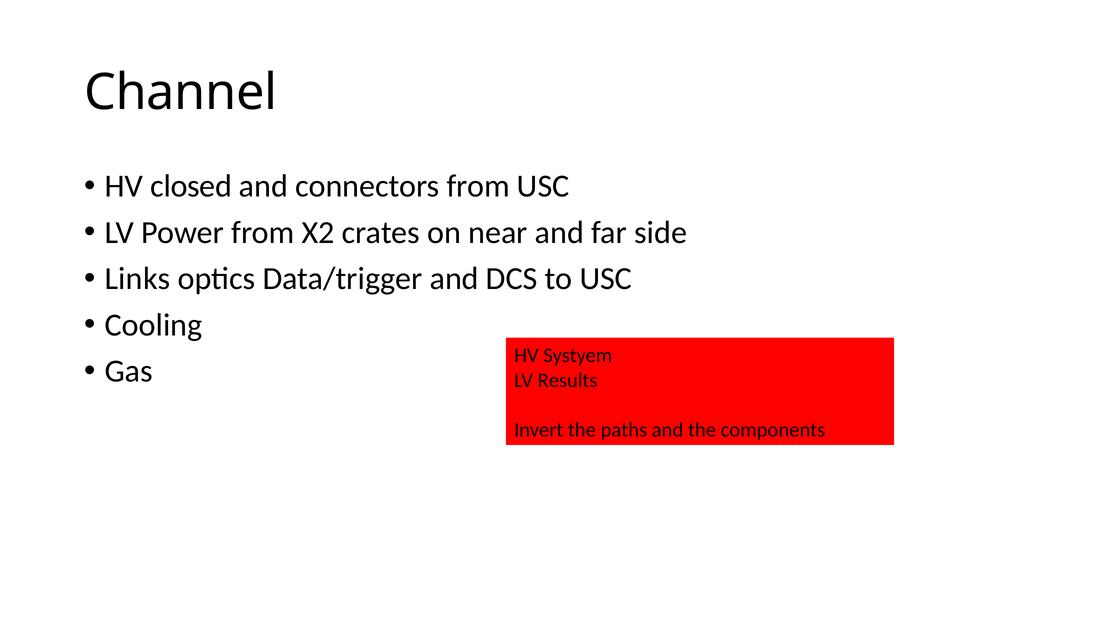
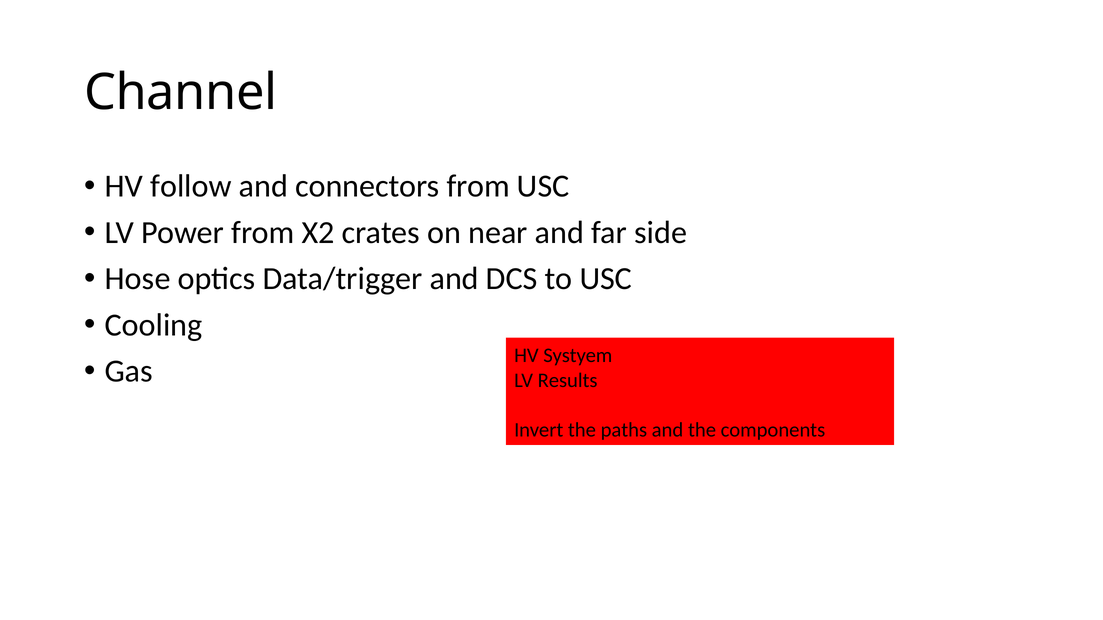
closed: closed -> follow
Links: Links -> Hose
